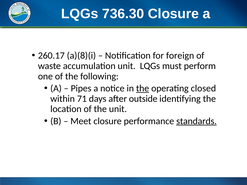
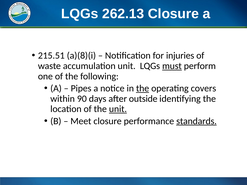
736.30: 736.30 -> 262.13
260.17: 260.17 -> 215.51
foreign: foreign -> injuries
must underline: none -> present
closed: closed -> covers
71: 71 -> 90
unit at (118, 109) underline: none -> present
